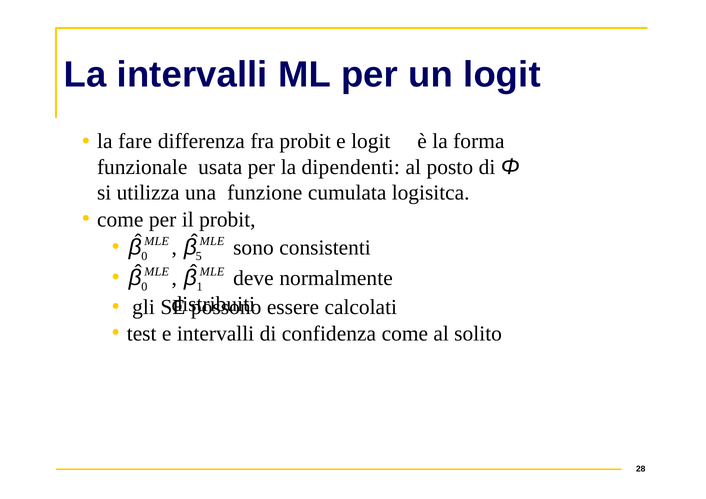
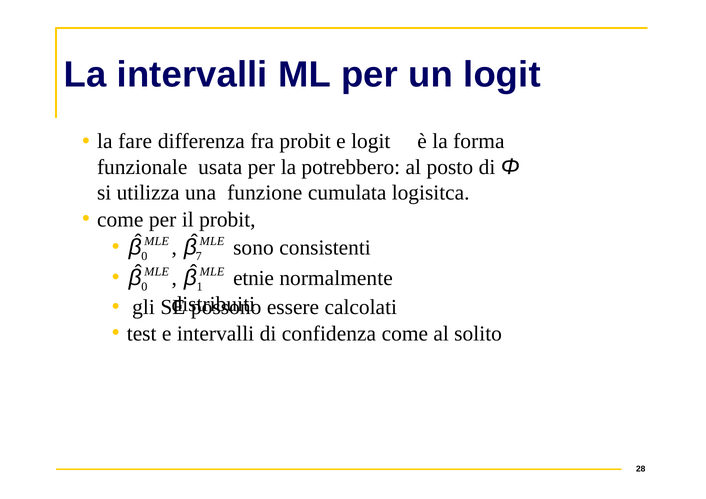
dipendenti: dipendenti -> potrebbero
5: 5 -> 7
deve: deve -> etnie
